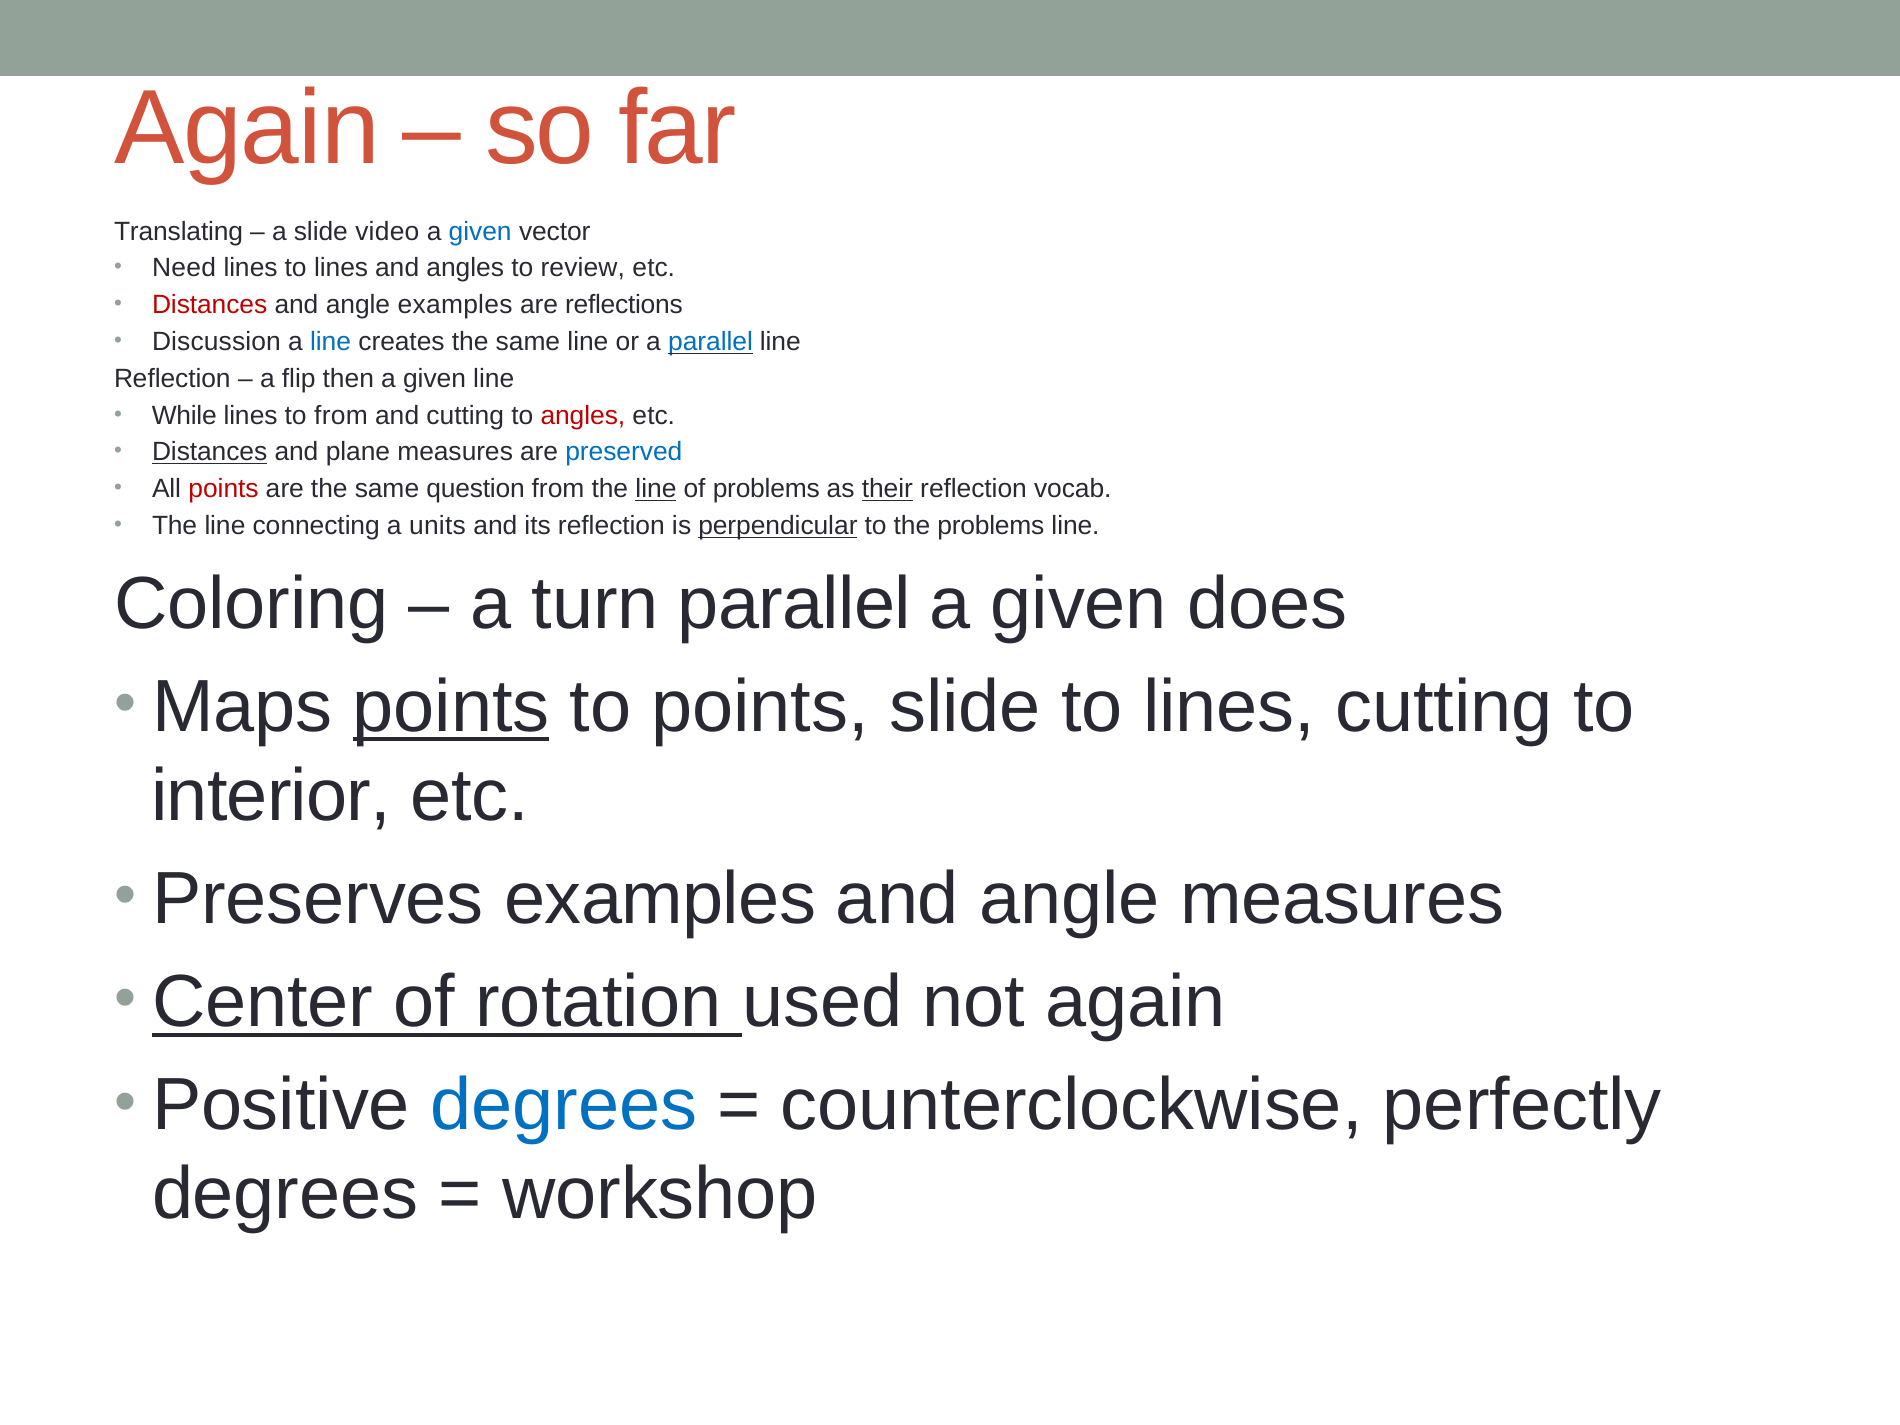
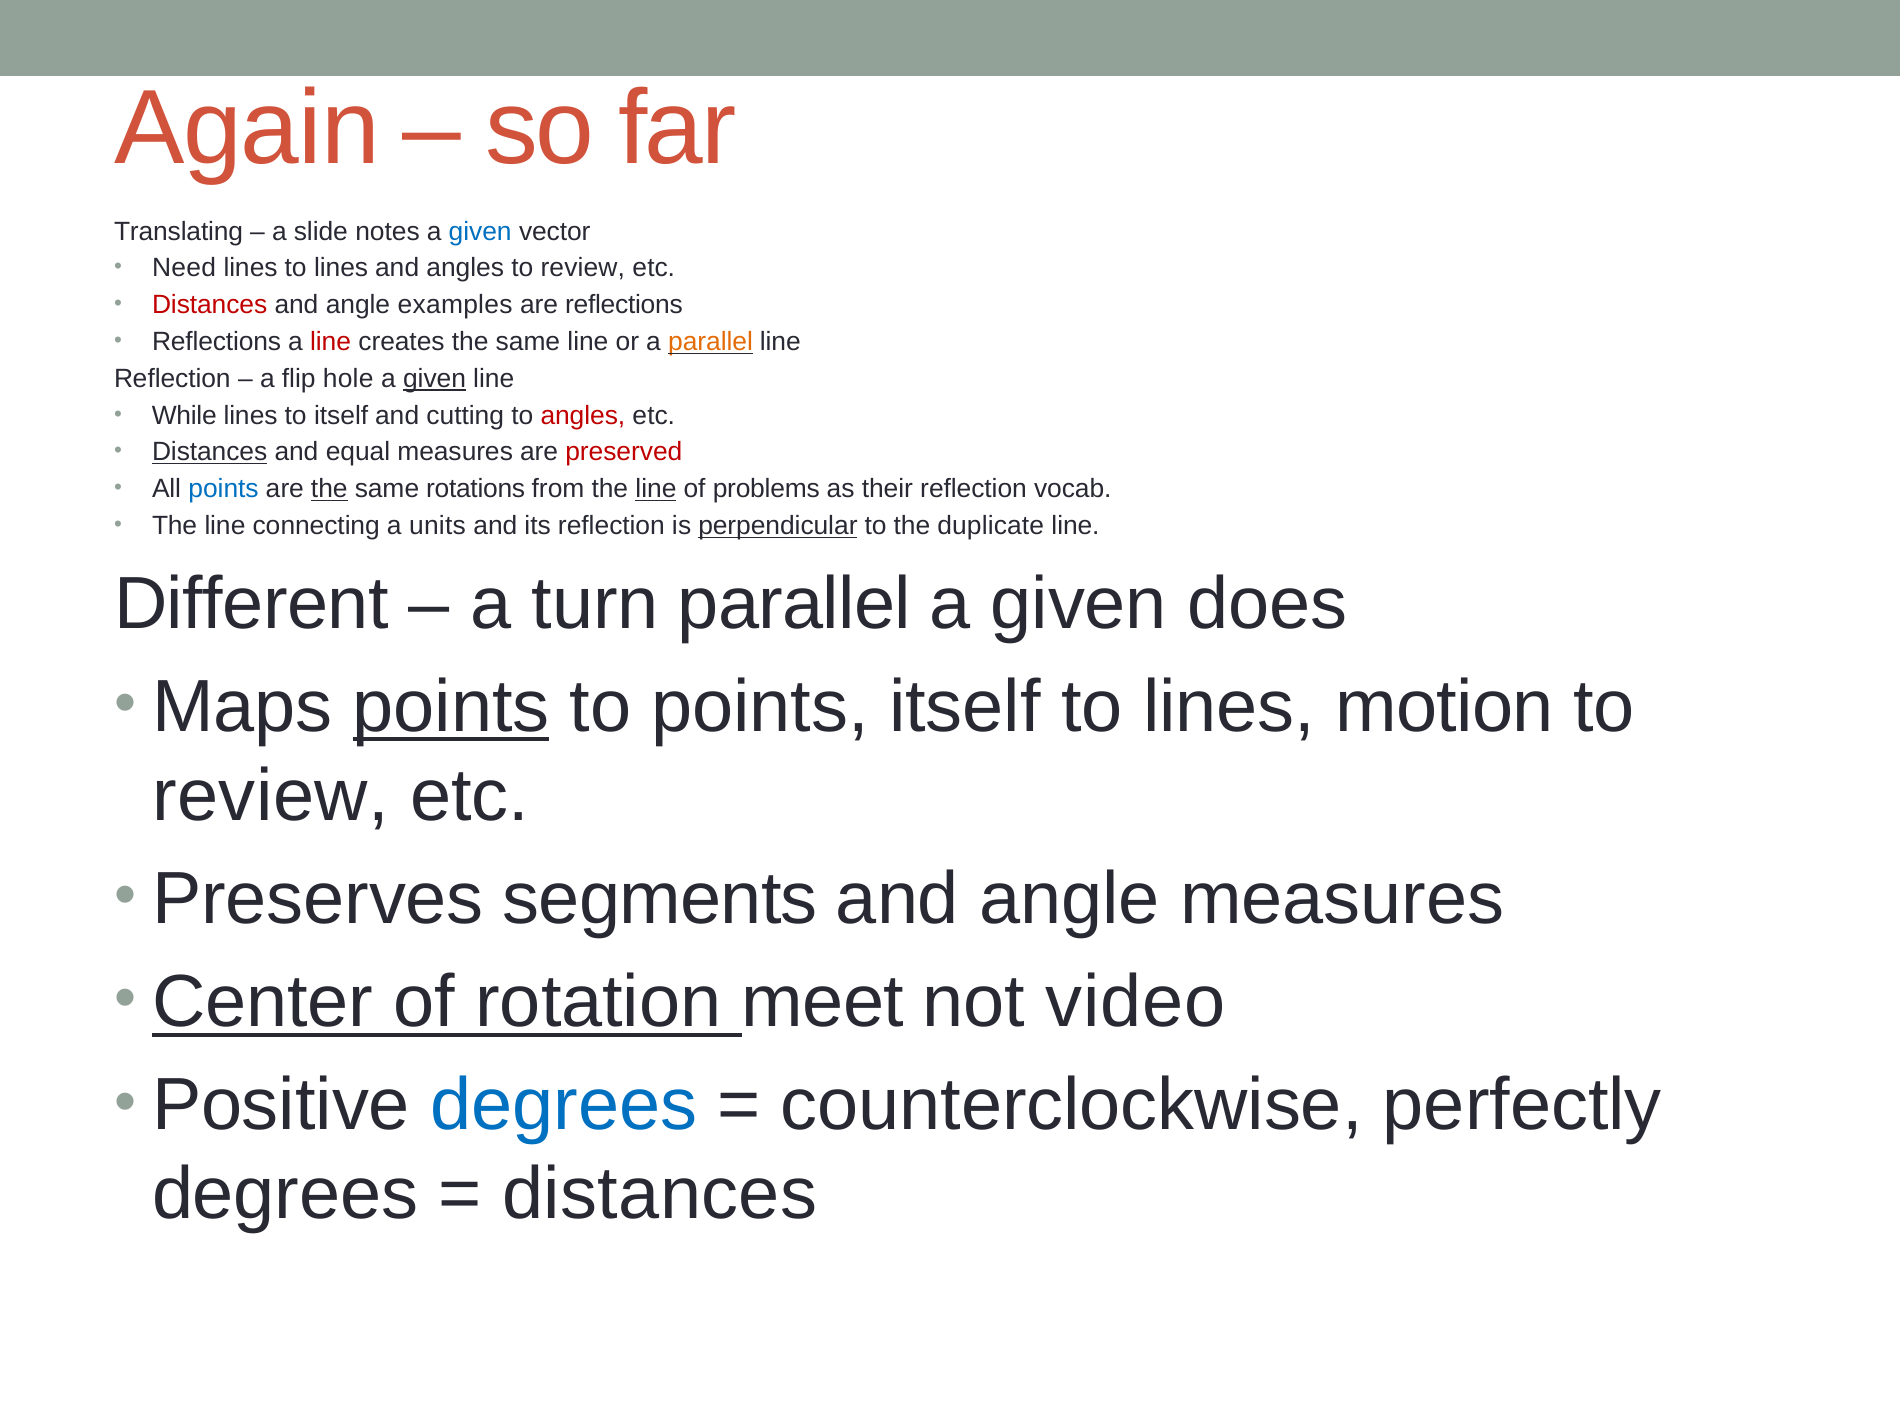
video: video -> notes
Discussion at (216, 342): Discussion -> Reflections
line at (331, 342) colour: blue -> red
parallel at (711, 342) colour: blue -> orange
then: then -> hole
given at (435, 379) underline: none -> present
to from: from -> itself
plane: plane -> equal
preserved colour: blue -> red
points at (224, 489) colour: red -> blue
the at (329, 489) underline: none -> present
question: question -> rotations
their underline: present -> none
the problems: problems -> duplicate
Coloring: Coloring -> Different
points slide: slide -> itself
lines cutting: cutting -> motion
interior at (271, 796): interior -> review
Preserves examples: examples -> segments
used: used -> meet
not again: again -> video
workshop at (660, 1194): workshop -> distances
